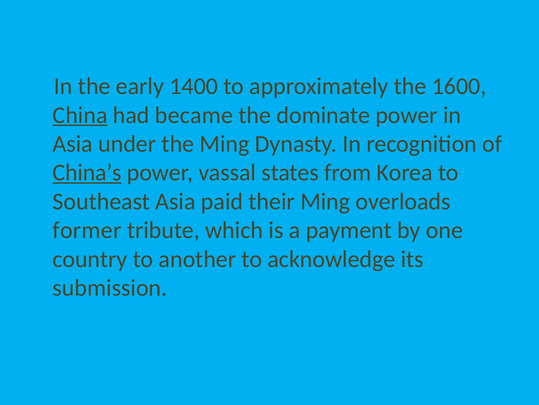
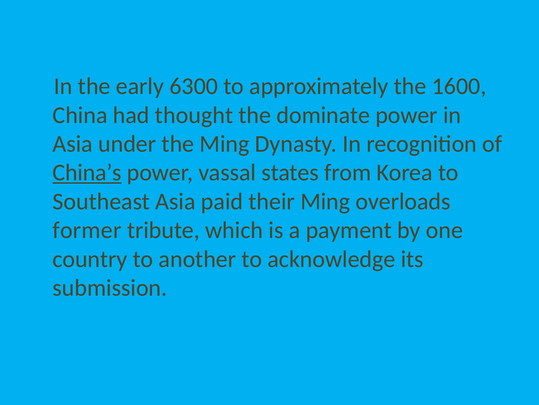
1400: 1400 -> 6300
China underline: present -> none
became: became -> thought
